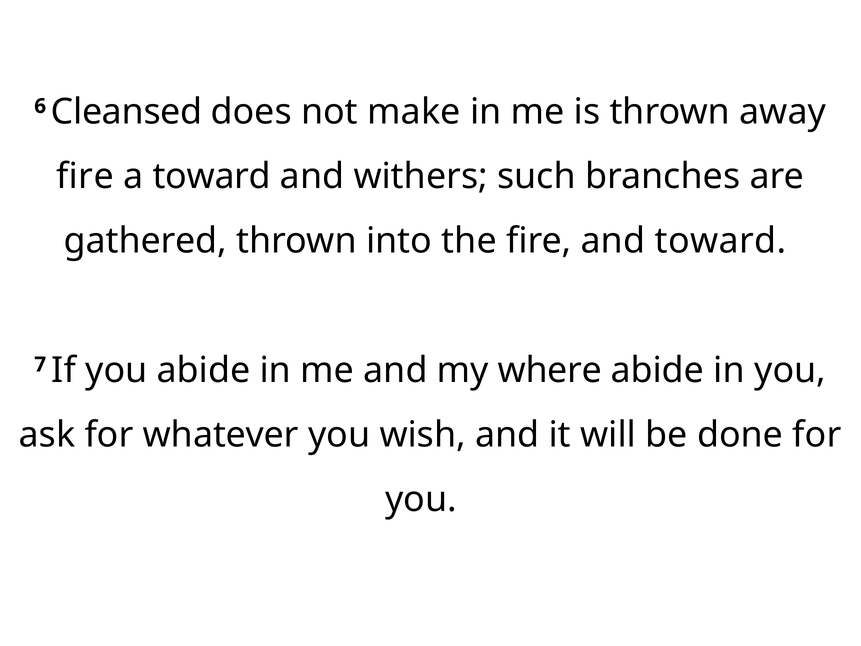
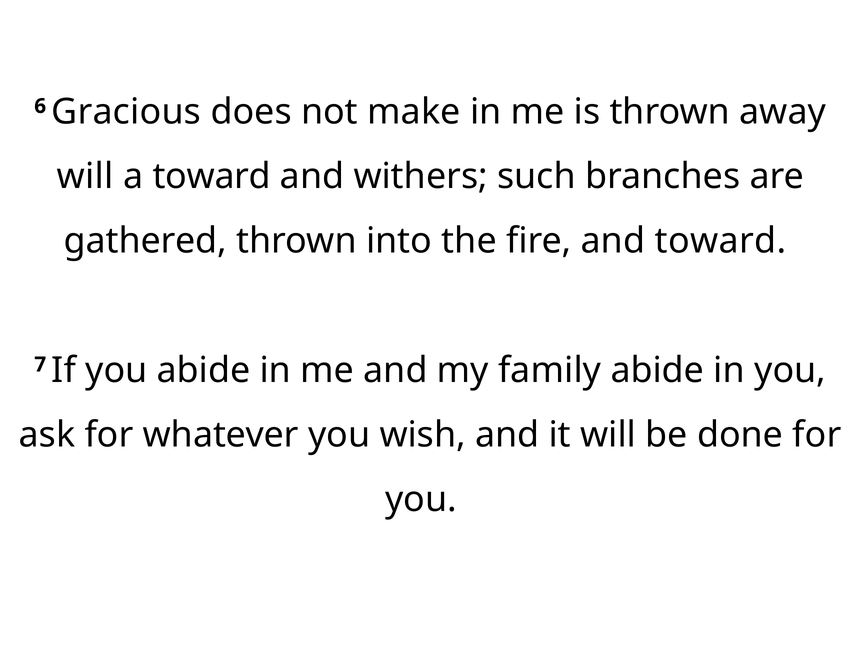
Cleansed: Cleansed -> Gracious
fire at (85, 176): fire -> will
where: where -> family
